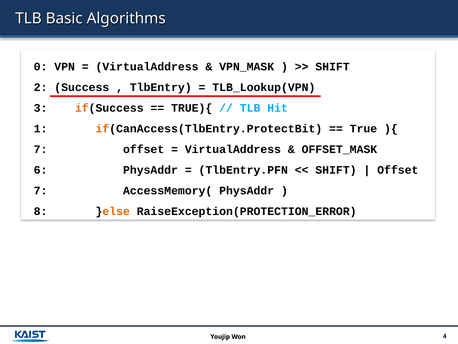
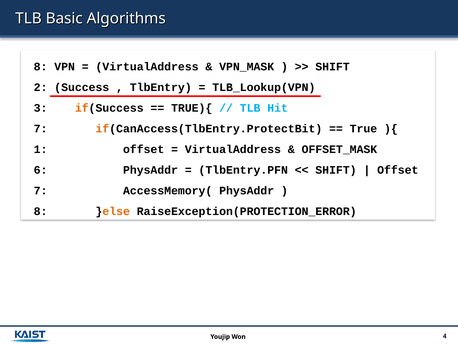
0 at (41, 67): 0 -> 8
1 at (41, 129): 1 -> 7
7 at (41, 149): 7 -> 1
